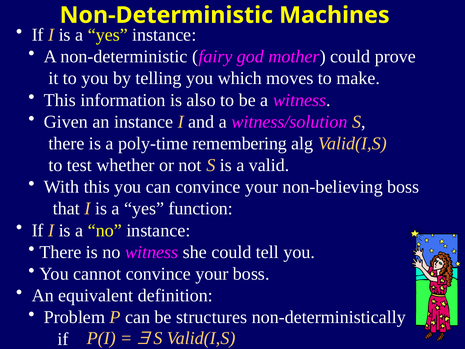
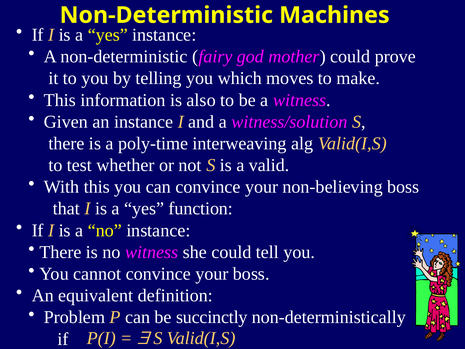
remembering: remembering -> interweaving
structures: structures -> succinctly
